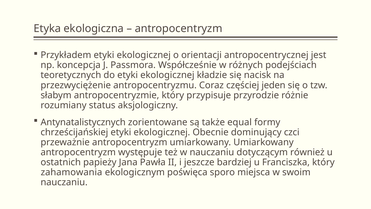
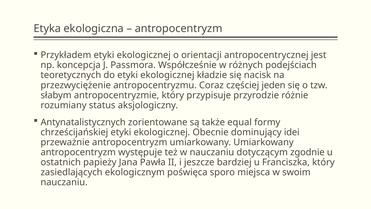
czci: czci -> idei
również: również -> zgodnie
zahamowania: zahamowania -> zasiedlających
